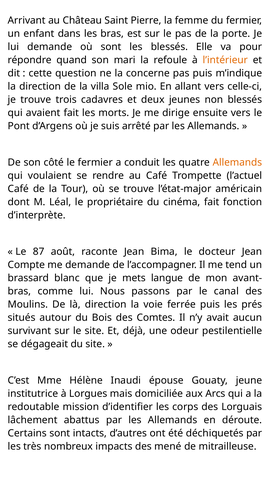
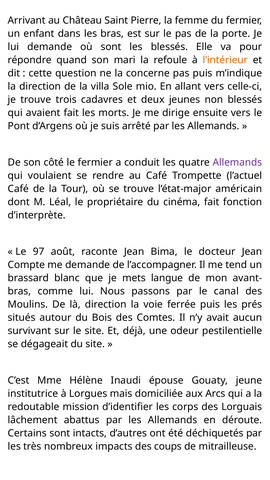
Allemands at (237, 162) colour: orange -> purple
87: 87 -> 97
mené: mené -> coups
